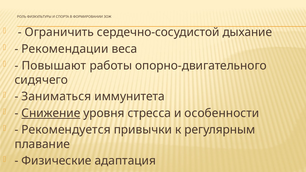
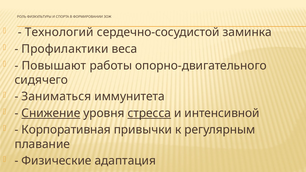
Ограничить: Ограничить -> Технологий
дыхание: дыхание -> заминка
Рекомендации: Рекомендации -> Профилактики
стресса underline: none -> present
особенности: особенности -> интенсивной
Рекомендуется: Рекомендуется -> Корпоративная
